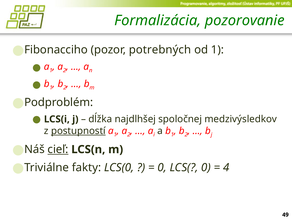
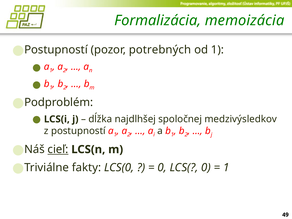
pozorovanie: pozorovanie -> memoizácia
Fibonacciho at (56, 50): Fibonacciho -> Postupností
postupností at (78, 131) underline: present -> none
4 at (226, 168): 4 -> 1
